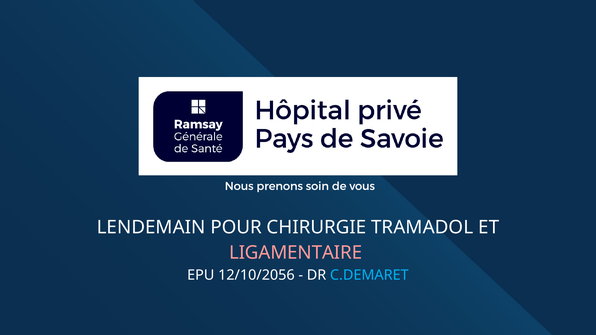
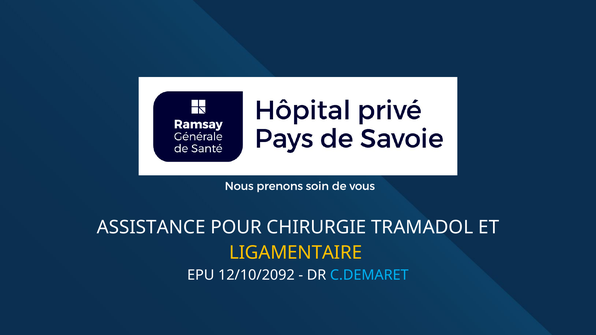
LENDEMAIN: LENDEMAIN -> ASSISTANCE
LIGAMENTAIRE colour: pink -> yellow
12/10/2056: 12/10/2056 -> 12/10/2092
